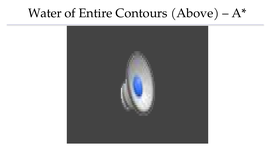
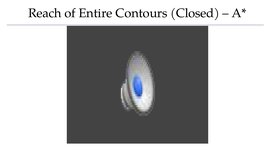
Water: Water -> Reach
Above: Above -> Closed
